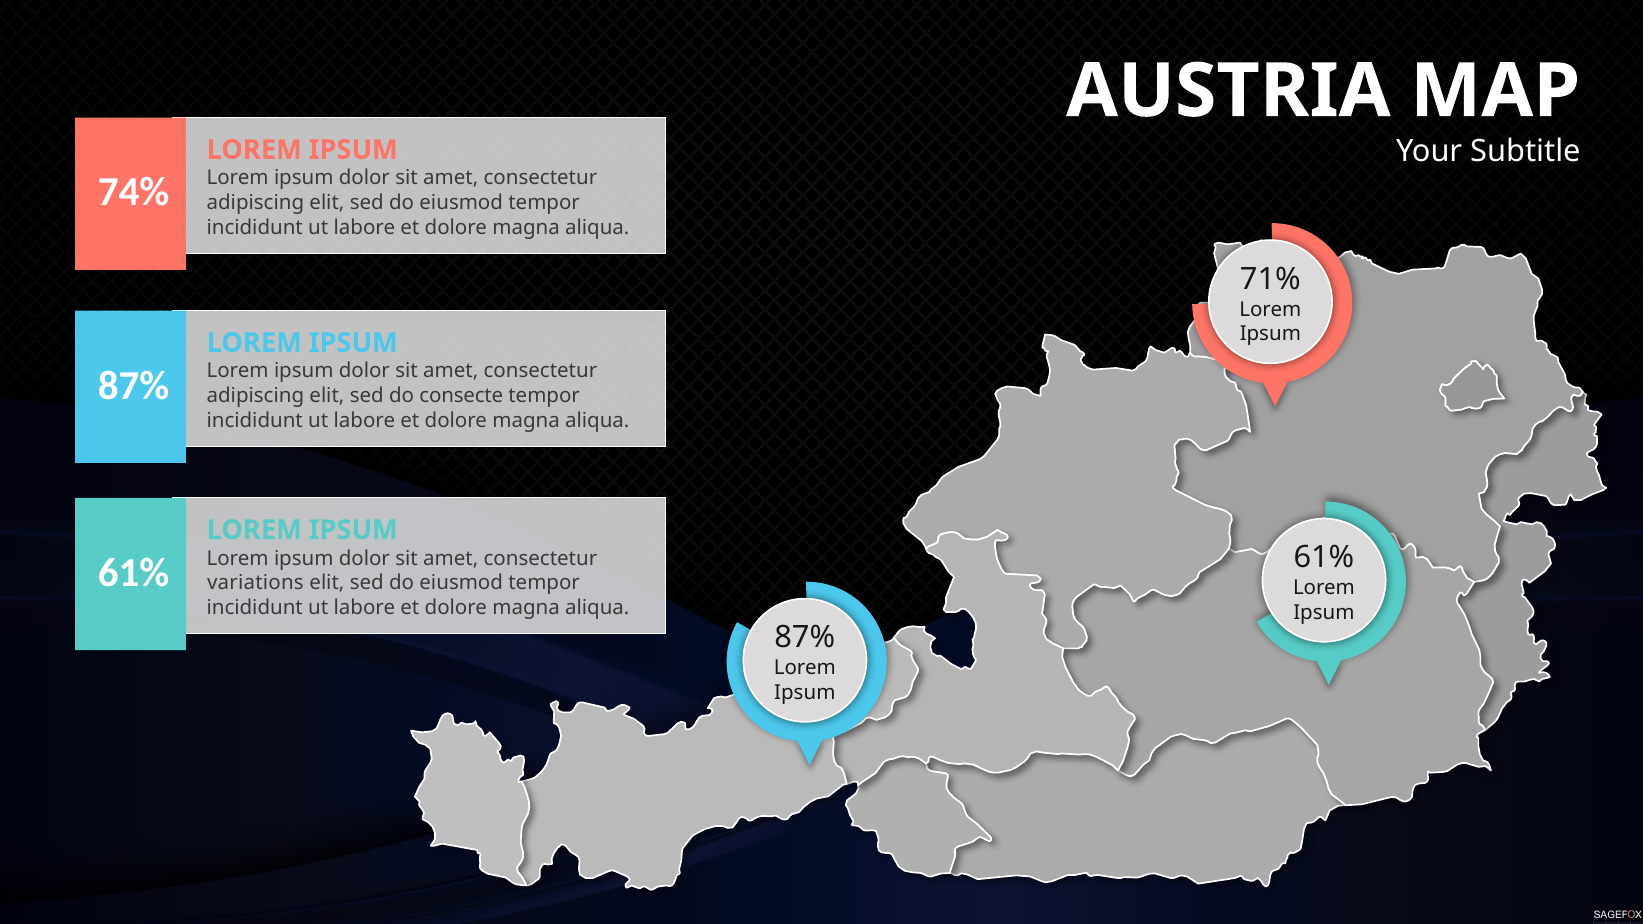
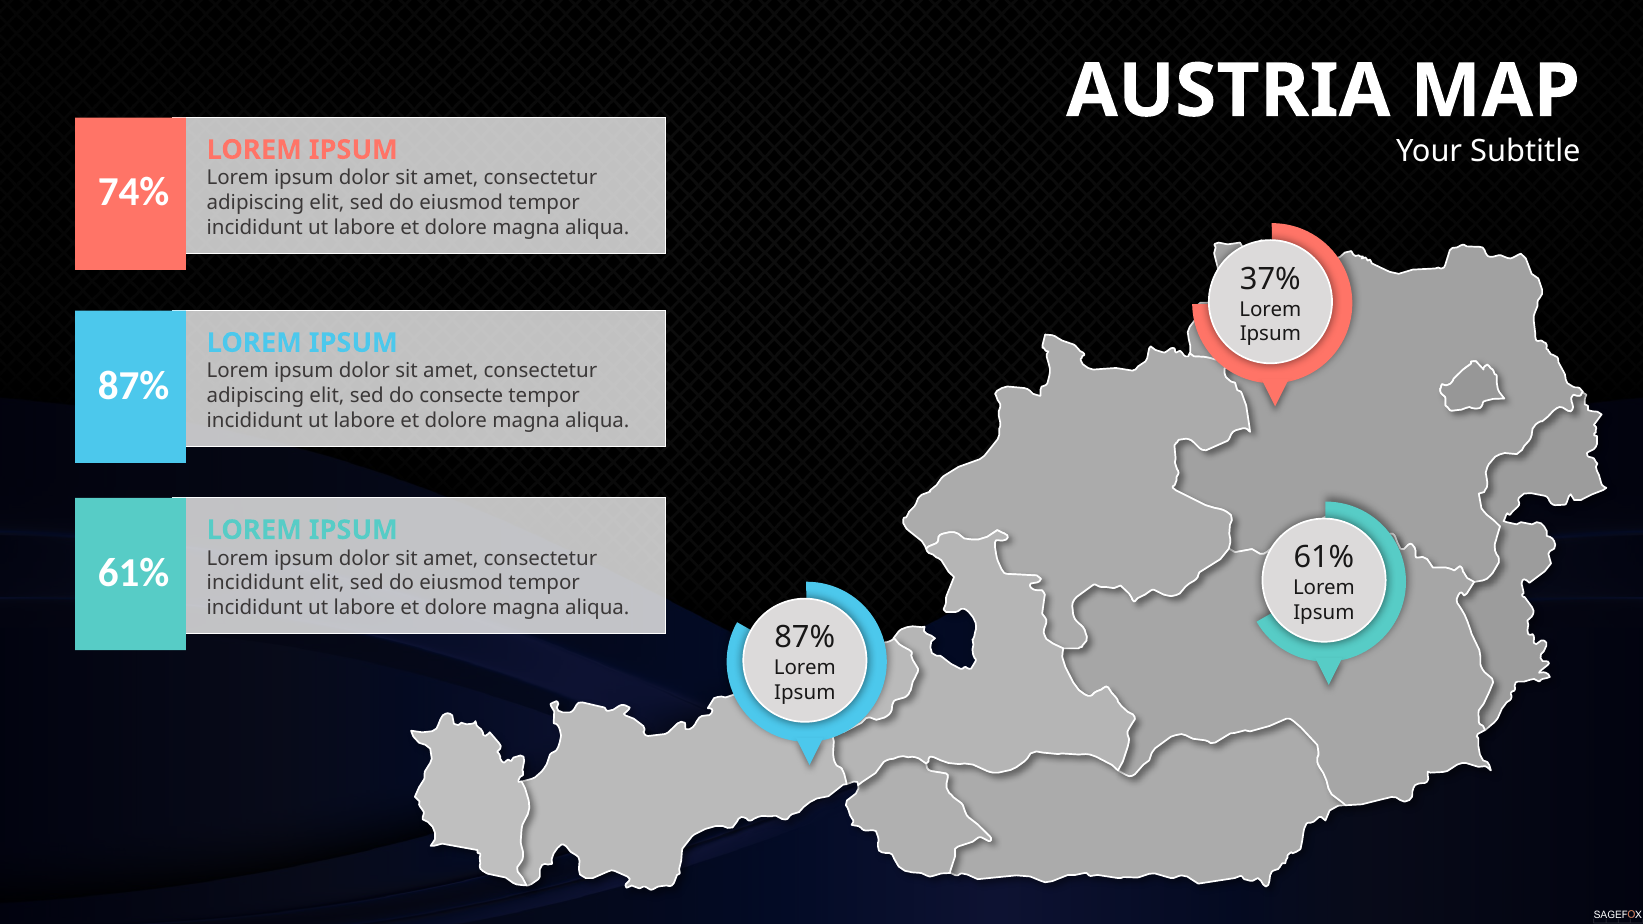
71%: 71% -> 37%
variations at (255, 583): variations -> incididunt
